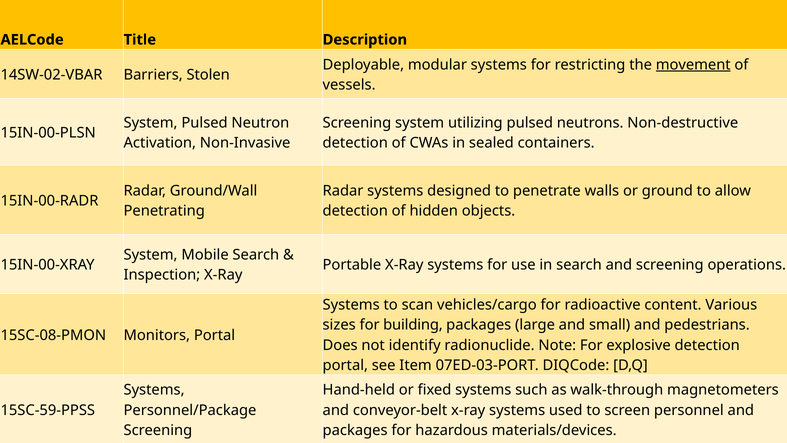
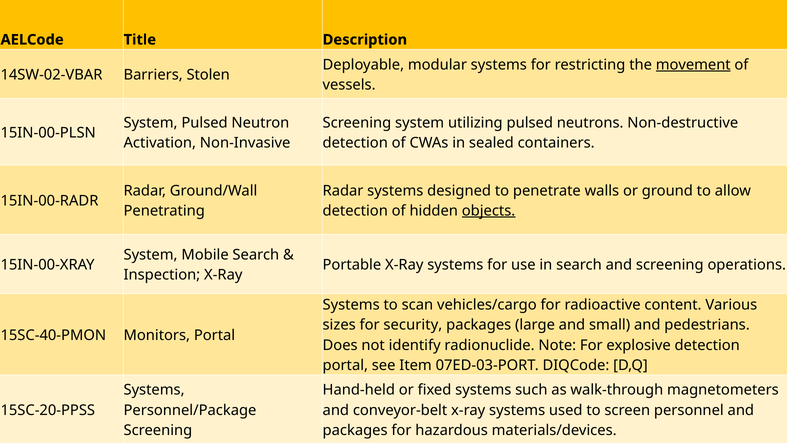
objects underline: none -> present
building: building -> security
15SC-08-PMON: 15SC-08-PMON -> 15SC-40-PMON
15SC-59-PPSS: 15SC-59-PPSS -> 15SC-20-PPSS
